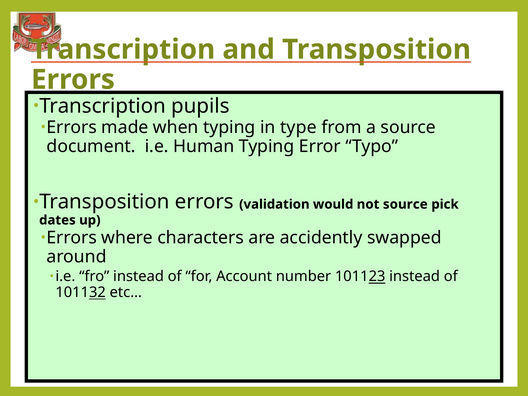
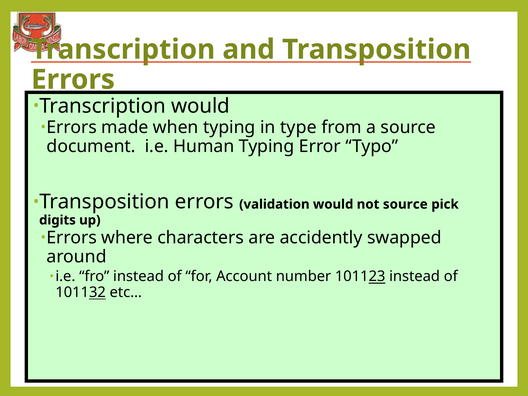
Transcription pupils: pupils -> would
dates: dates -> digits
